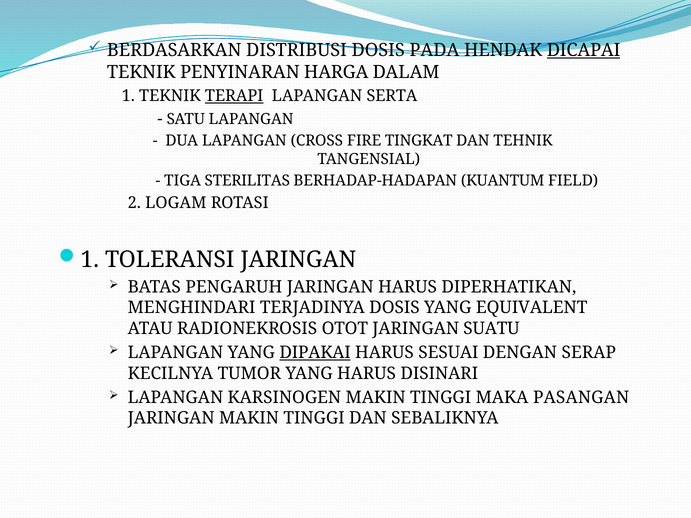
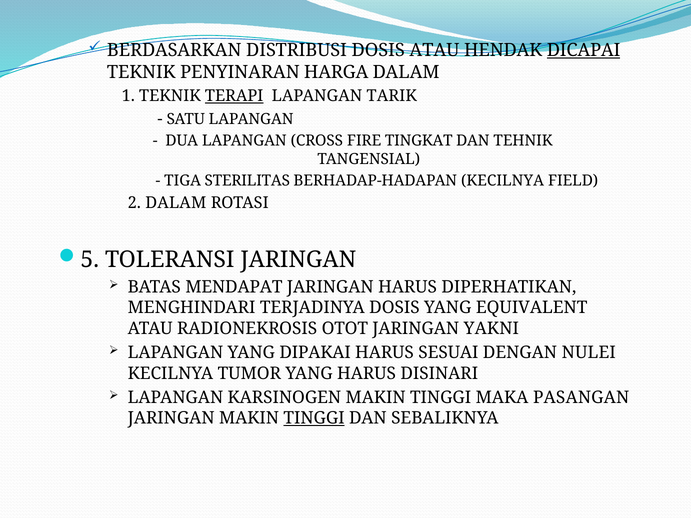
DOSIS PADA: PADA -> ATAU
SERTA: SERTA -> TARIK
BERHADAP-HADAPAN KUANTUM: KUANTUM -> KECILNYA
2 LOGAM: LOGAM -> DALAM
1 at (90, 260): 1 -> 5
PENGARUH: PENGARUH -> MENDAPAT
SUATU: SUATU -> YAKNI
DIPAKAI underline: present -> none
SERAP: SERAP -> NULEI
TINGGI at (314, 418) underline: none -> present
